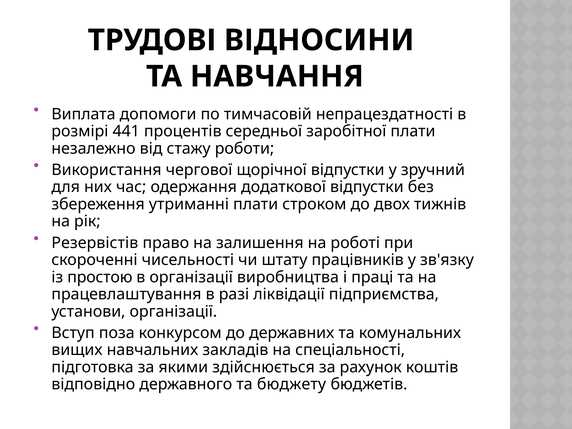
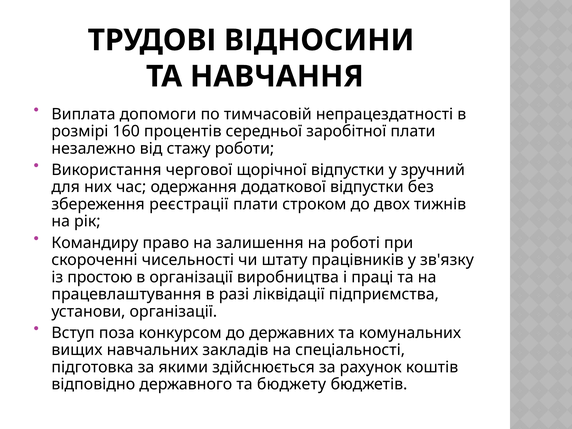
441: 441 -> 160
утриманні: утриманні -> реєстрації
Резервістів: Резервістів -> Командиру
